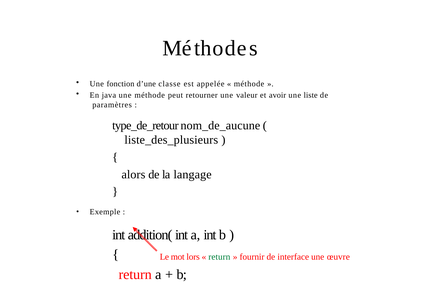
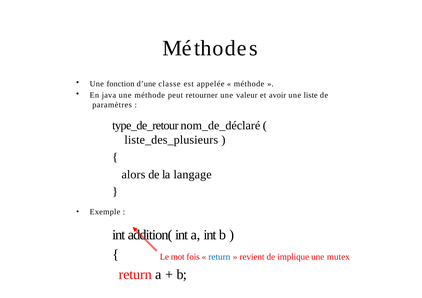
nom_de_aucune: nom_de_aucune -> nom_de_déclaré
lors: lors -> fois
return at (219, 257) colour: green -> blue
fournir: fournir -> revient
interface: interface -> implique
œuvre: œuvre -> mutex
